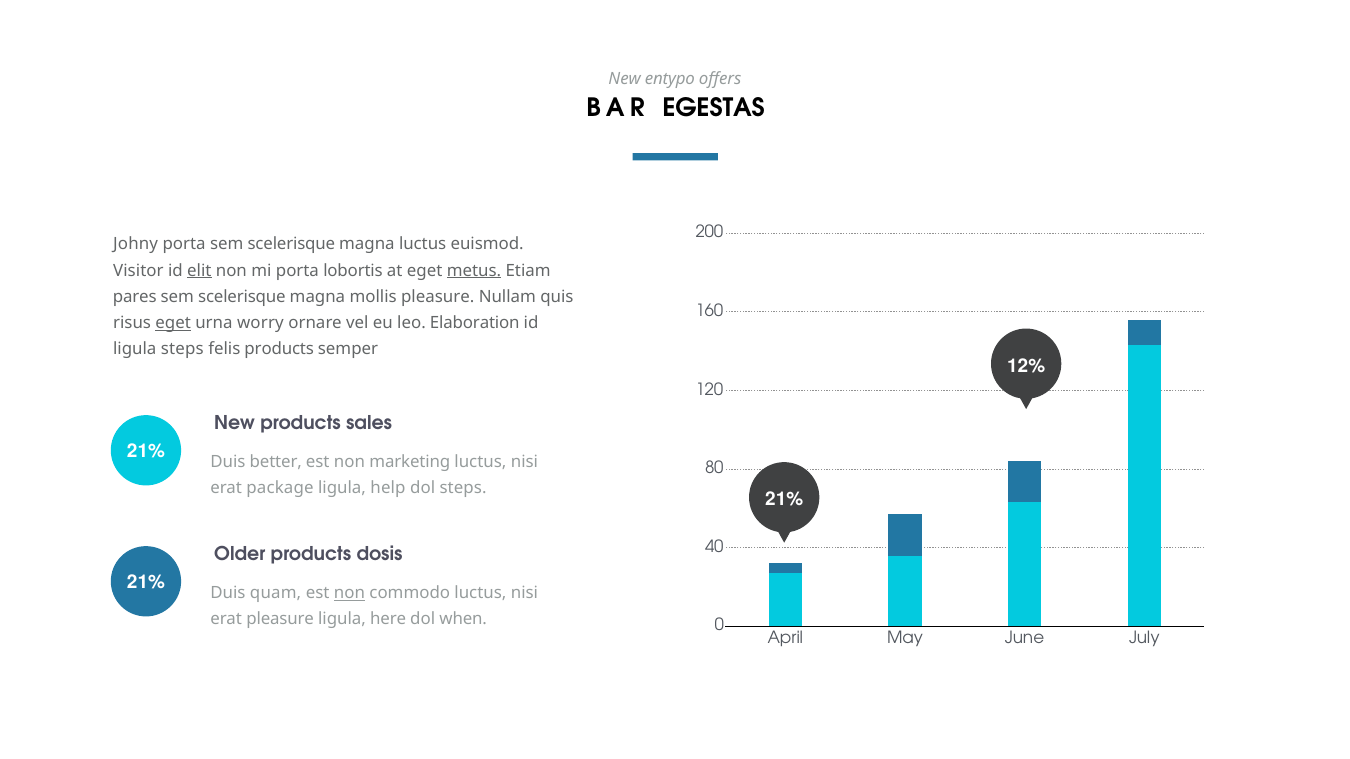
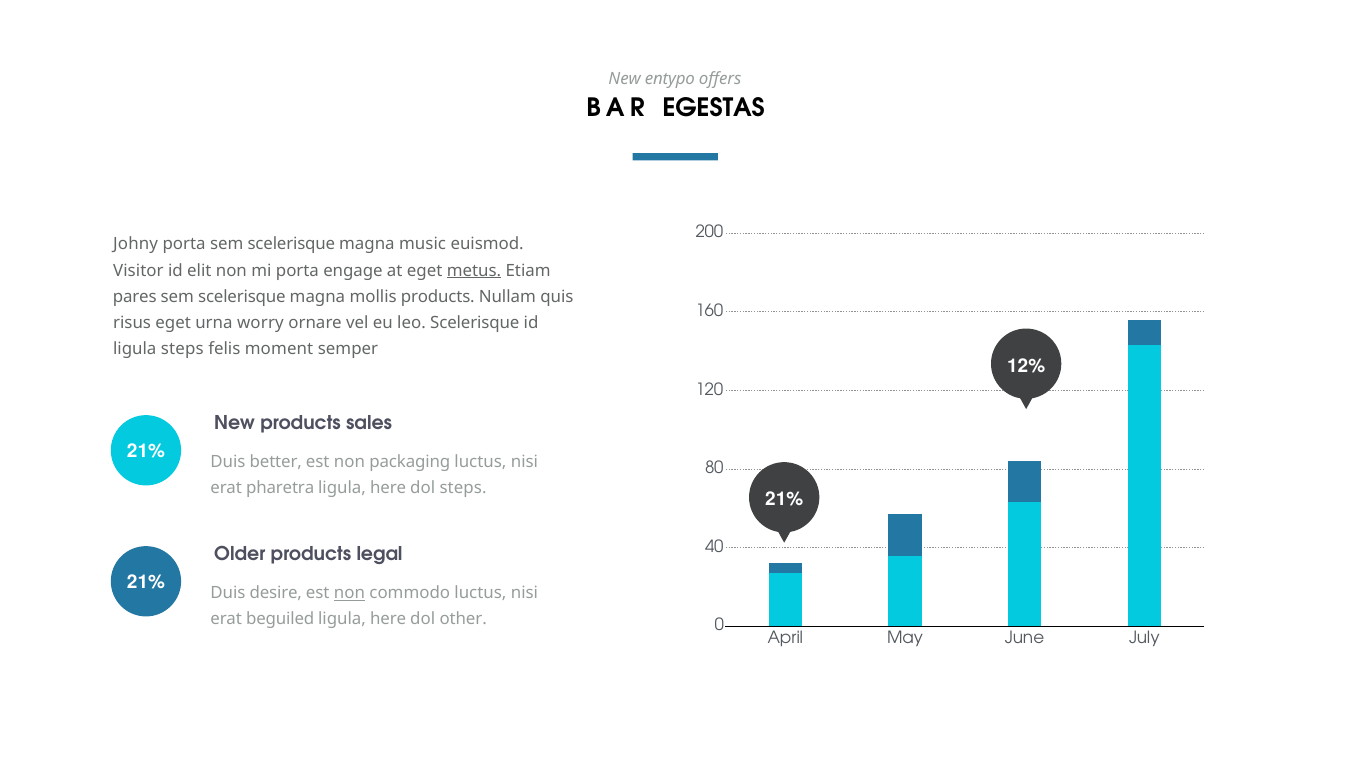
magna luctus: luctus -> music
elit underline: present -> none
lobortis: lobortis -> engage
mollis pleasure: pleasure -> products
eget at (173, 323) underline: present -> none
leo Elaboration: Elaboration -> Scelerisque
felis products: products -> moment
marketing: marketing -> packaging
package: package -> pharetra
help at (388, 488): help -> here
dosis: dosis -> legal
quam: quam -> desire
erat pleasure: pleasure -> beguiled
when: when -> other
